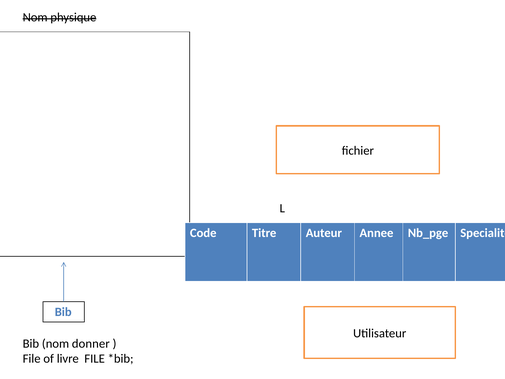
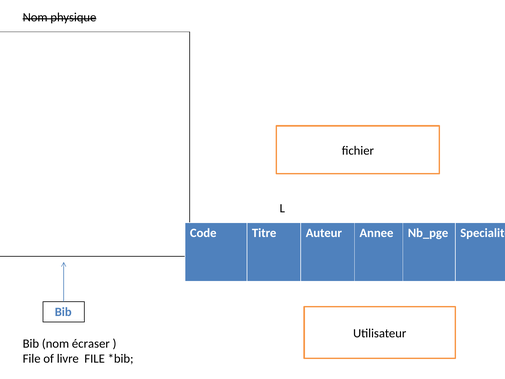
donner: donner -> écraser
